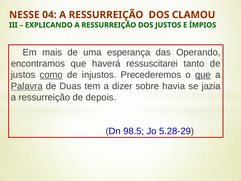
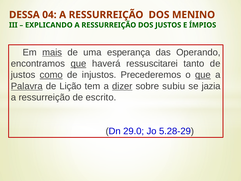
NESSE: NESSE -> DESSA
CLAMOU: CLAMOU -> MENINO
mais underline: none -> present
que at (78, 64) underline: none -> present
Duas: Duas -> Lição
dizer underline: none -> present
havia: havia -> subiu
depois: depois -> escrito
98.5: 98.5 -> 29.0
